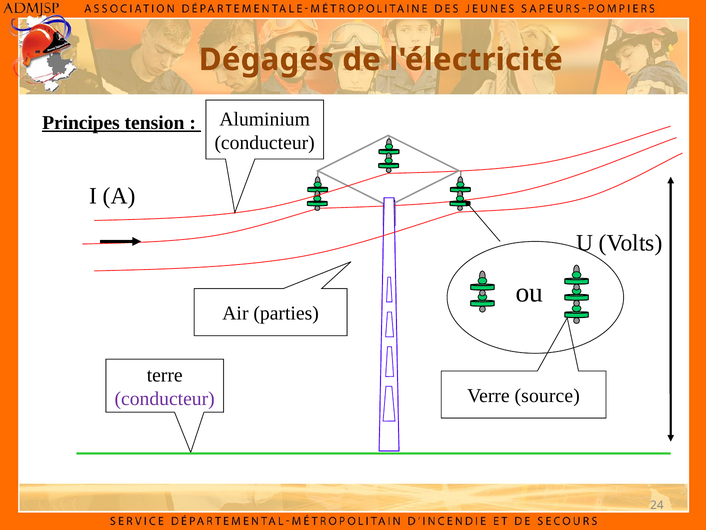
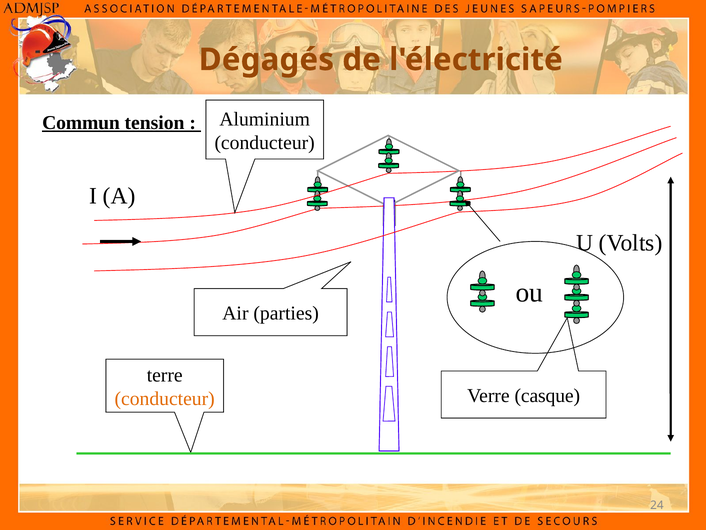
Principes: Principes -> Commun
source: source -> casque
conducteur at (165, 399) colour: purple -> orange
